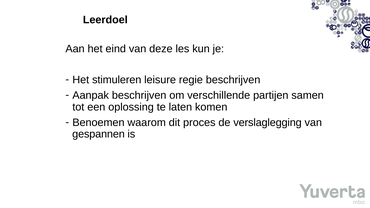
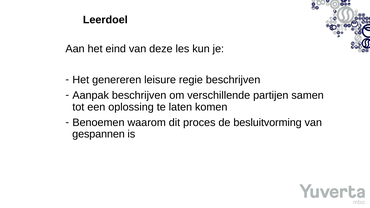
stimuleren: stimuleren -> genereren
verslaglegging: verslaglegging -> besluitvorming
